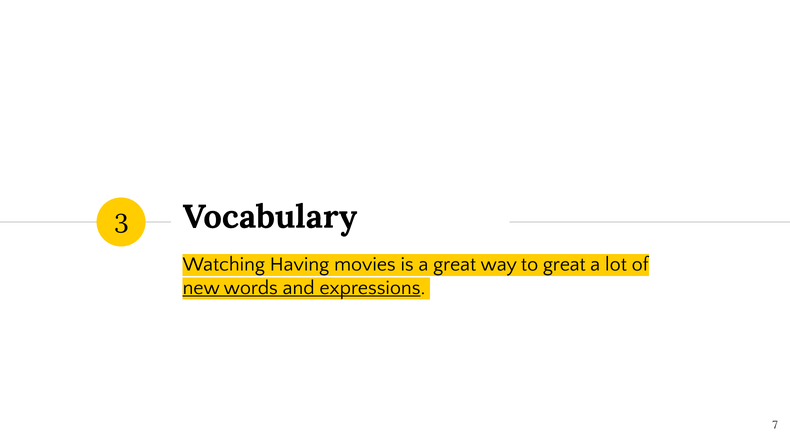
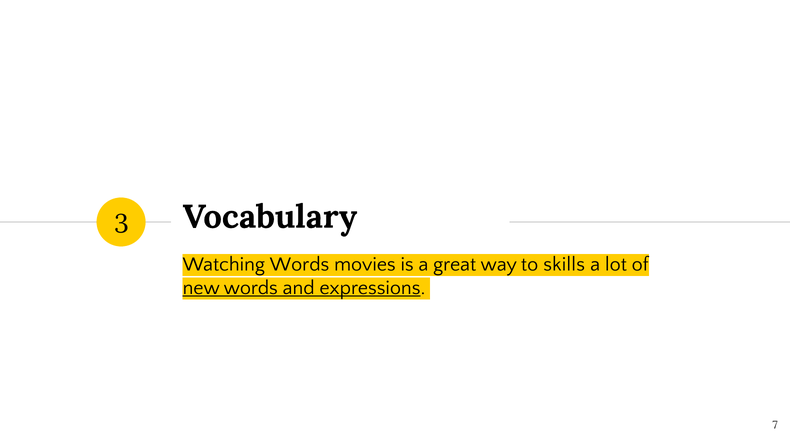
Watching Having: Having -> Words
to great: great -> skills
